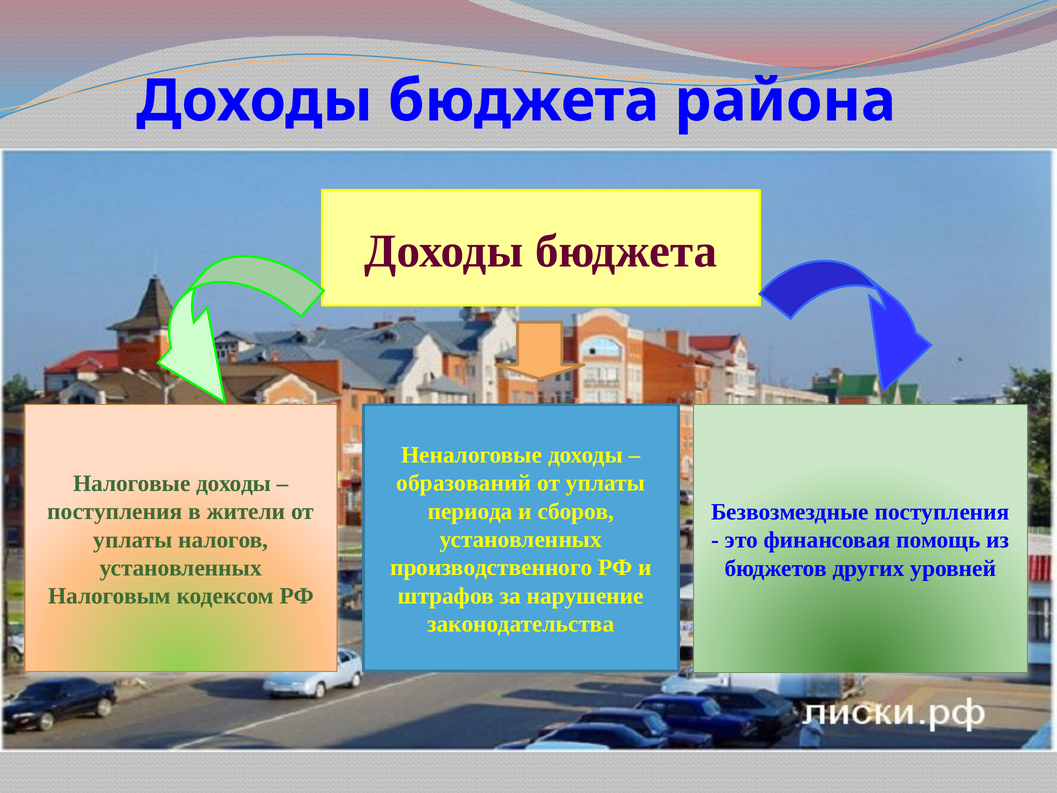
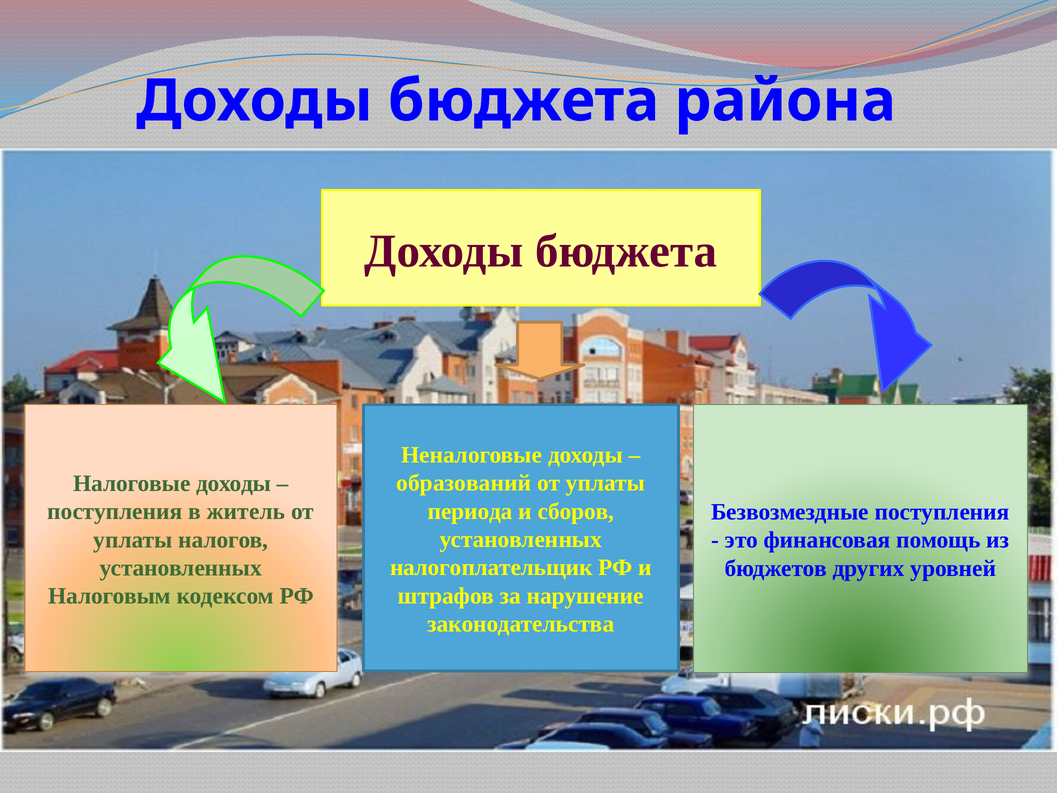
жители: жители -> житель
производственного: производственного -> налогоплательщик
